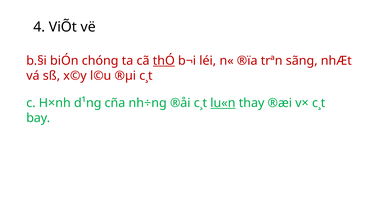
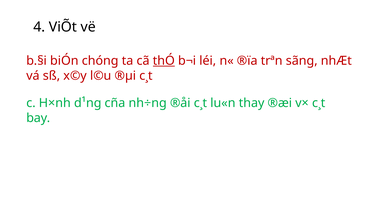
lu«n underline: present -> none
